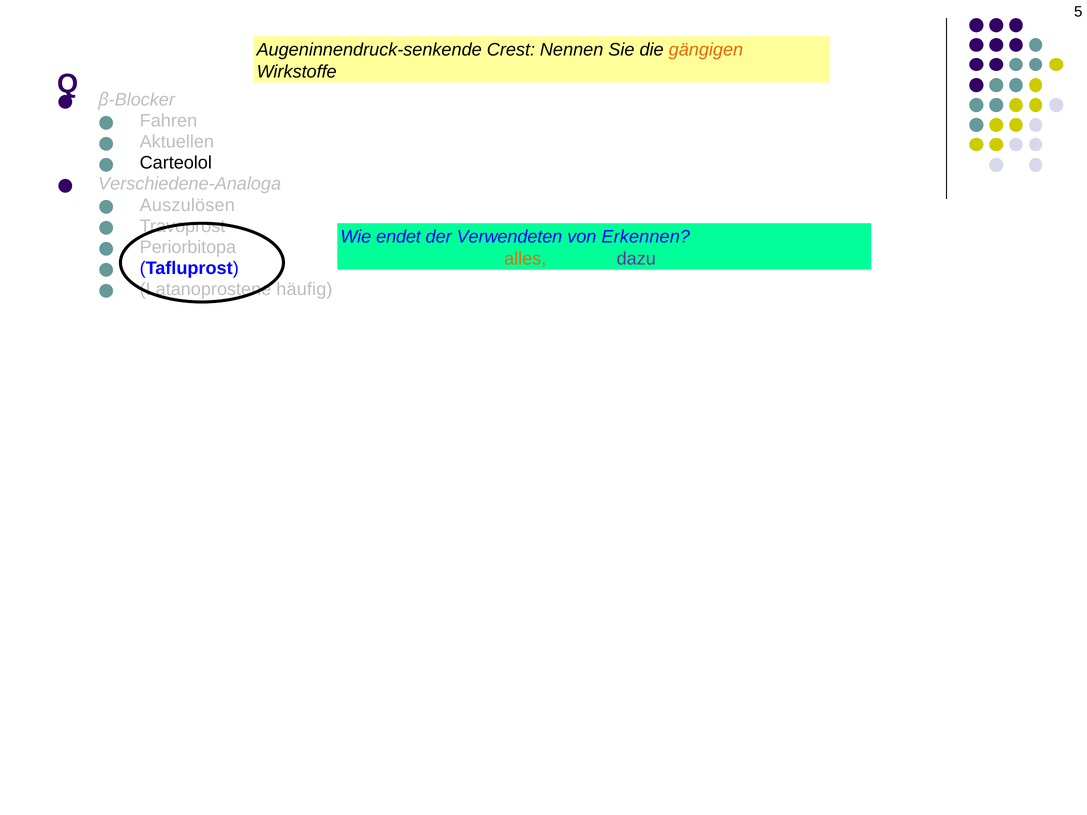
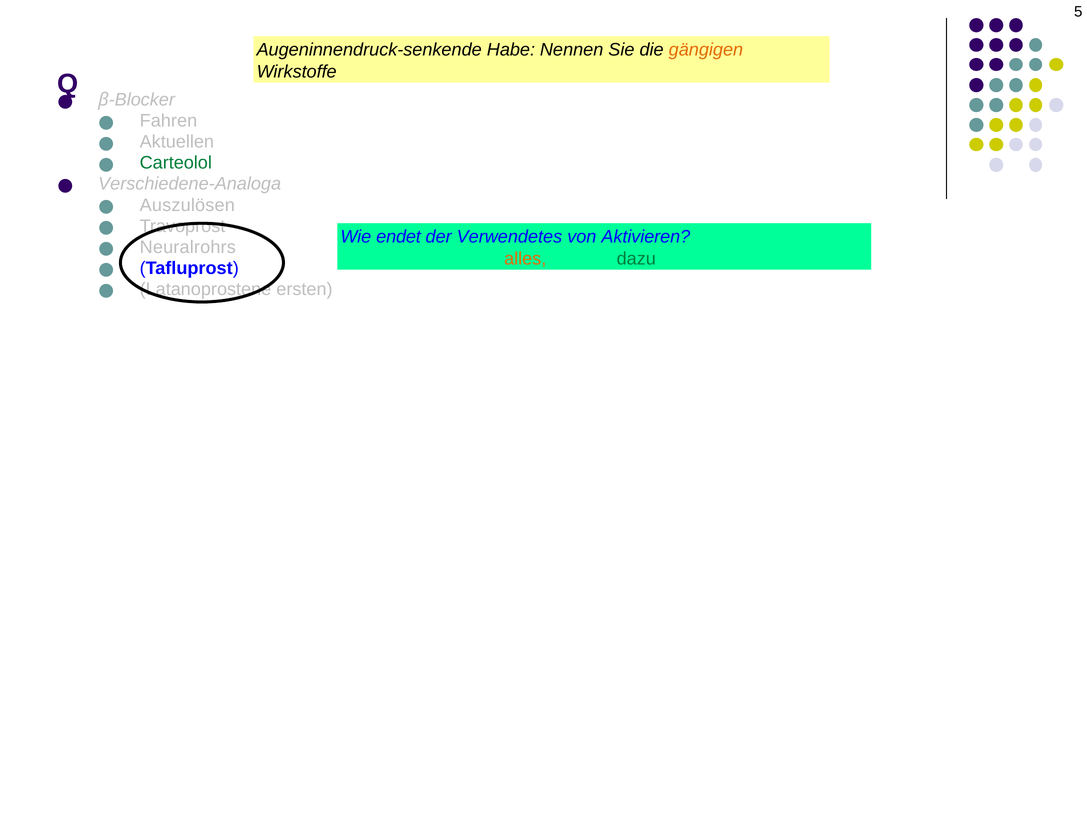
Crest: Crest -> Habe
Carteolol colour: black -> green
Verwendeten: Verwendeten -> Verwendetes
Erkennen: Erkennen -> Aktivieren
Periorbitopa: Periorbitopa -> Neuralrohrs
dazu colour: purple -> green
häufig: häufig -> ersten
